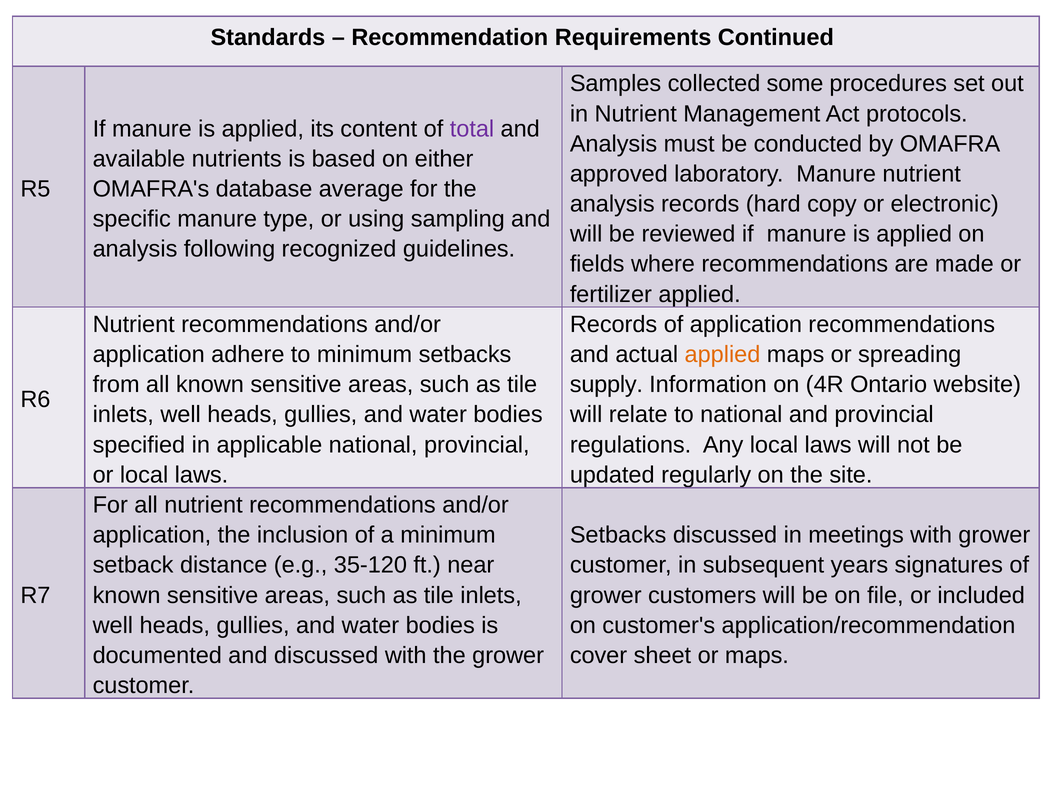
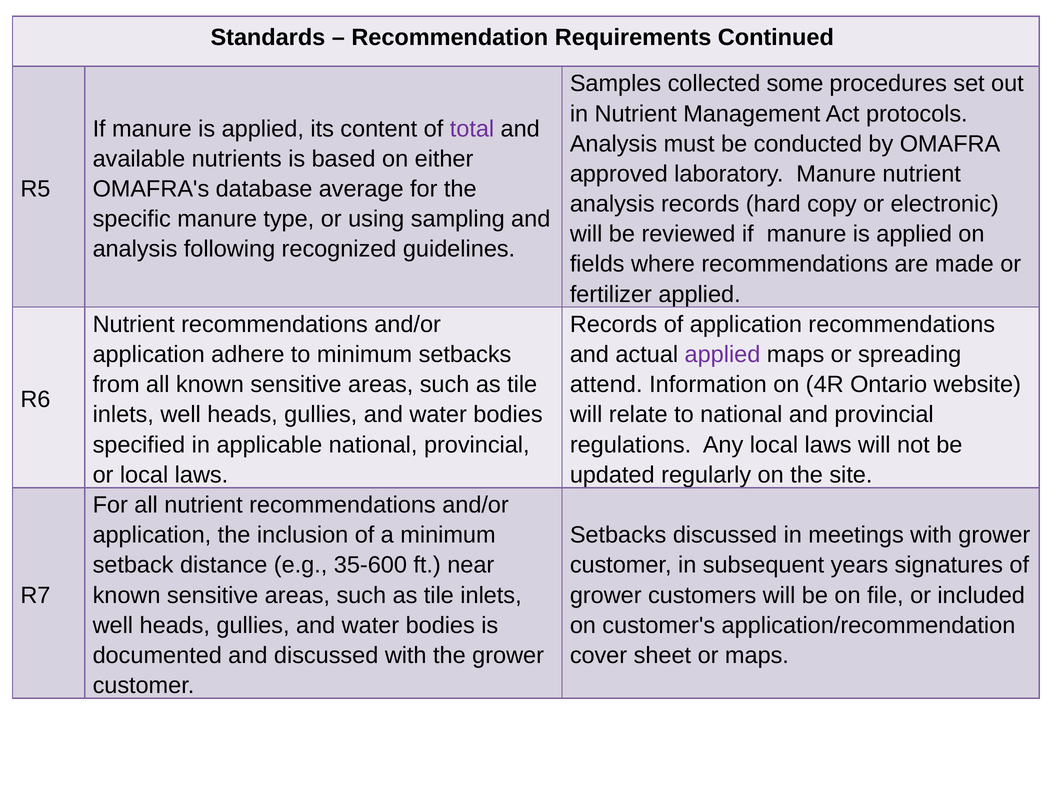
applied at (722, 355) colour: orange -> purple
supply: supply -> attend
35-120: 35-120 -> 35-600
